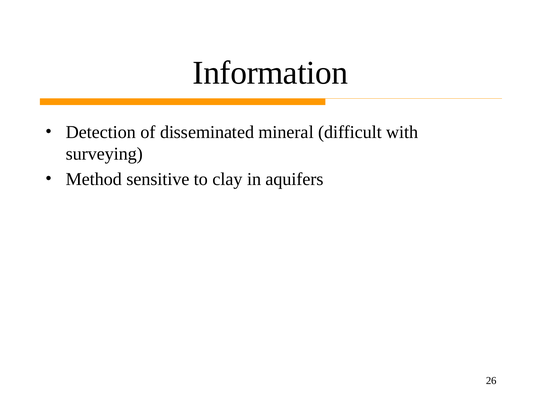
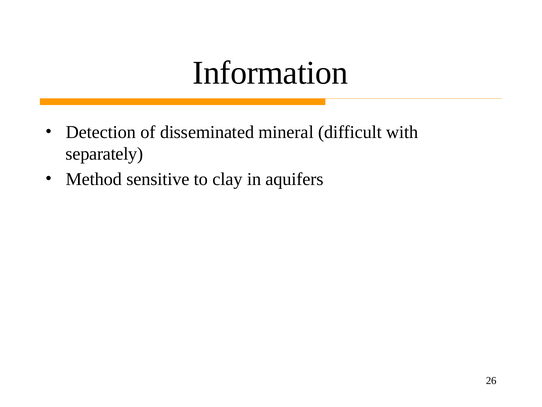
surveying: surveying -> separately
